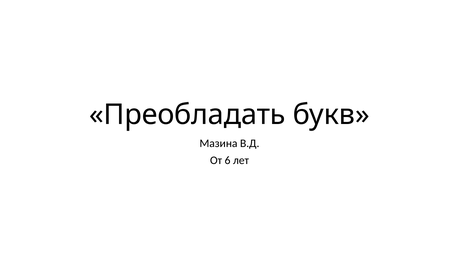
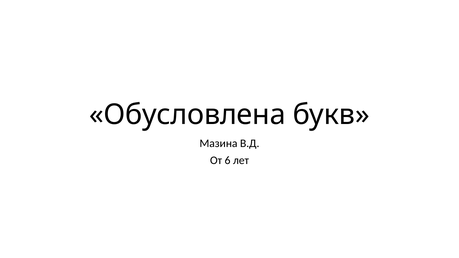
Преобладать: Преобладать -> Обусловлена
